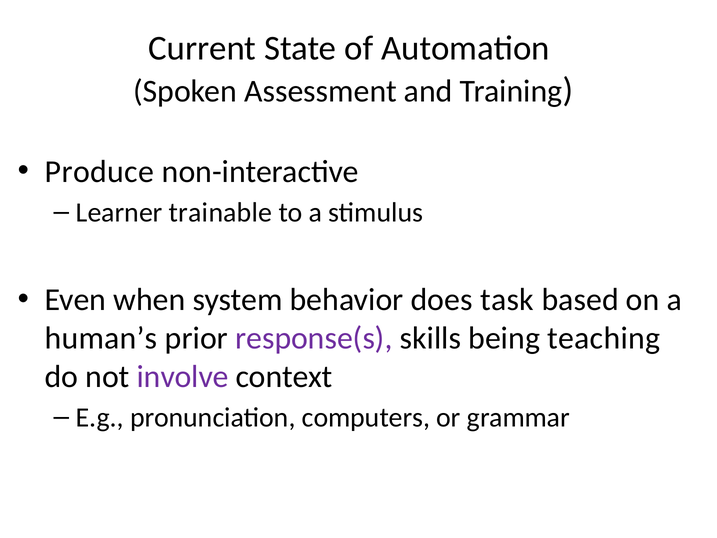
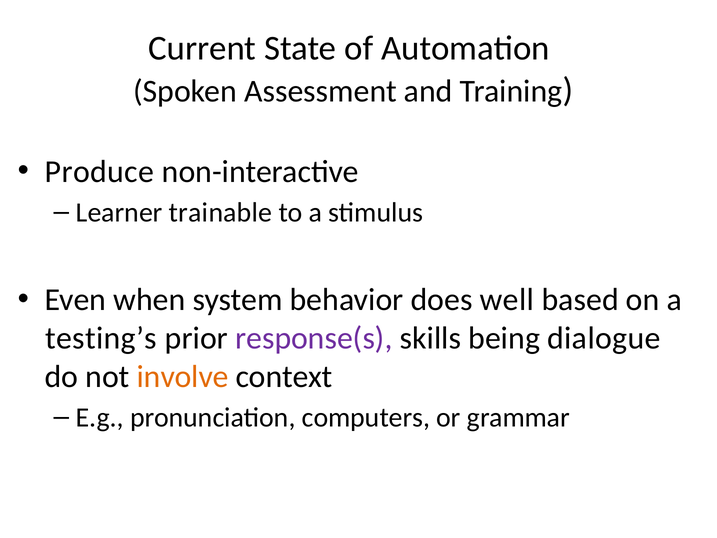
task: task -> well
human’s: human’s -> testing’s
teaching: teaching -> dialogue
involve colour: purple -> orange
